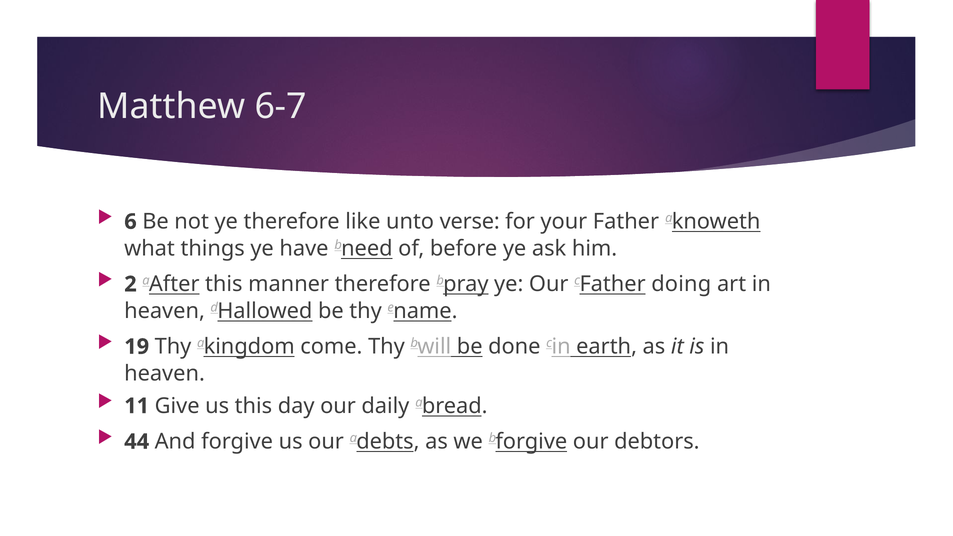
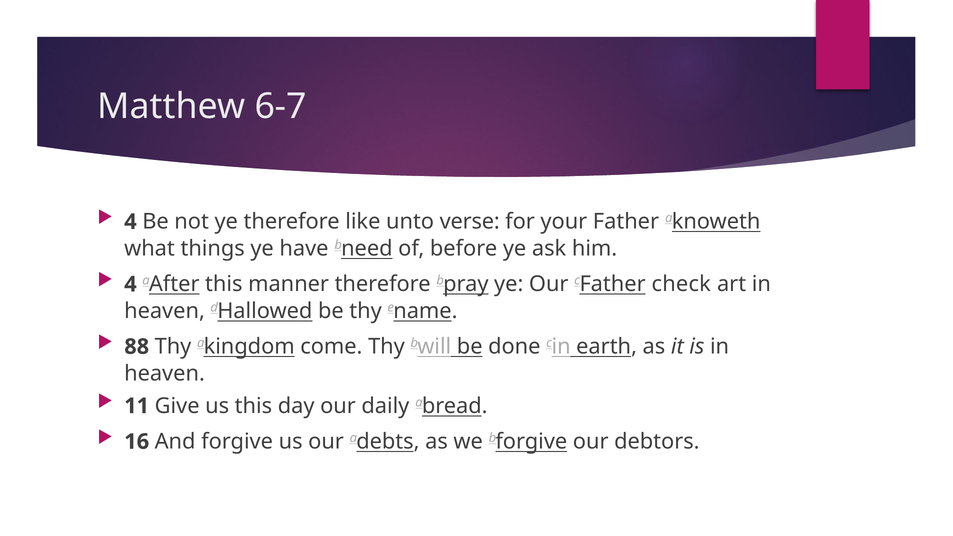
6 at (130, 222): 6 -> 4
2 at (130, 284): 2 -> 4
doing: doing -> check
19: 19 -> 88
44: 44 -> 16
